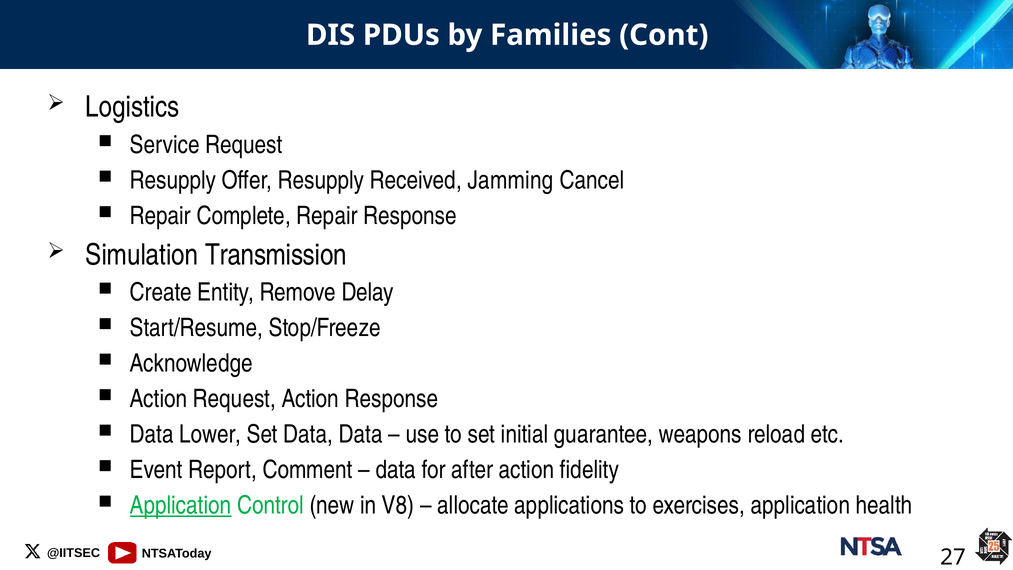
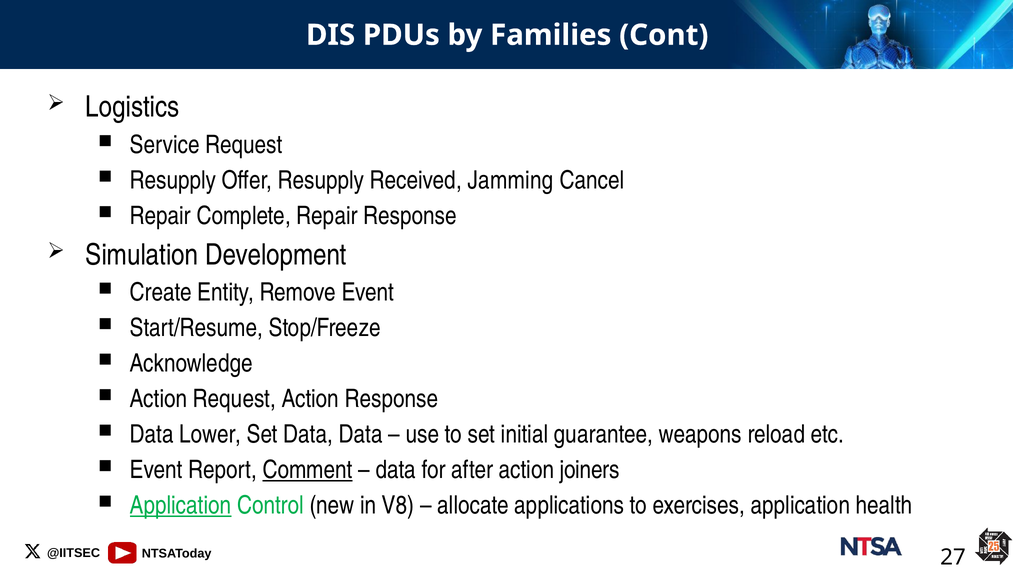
Transmission: Transmission -> Development
Remove Delay: Delay -> Event
Comment underline: none -> present
fidelity: fidelity -> joiners
